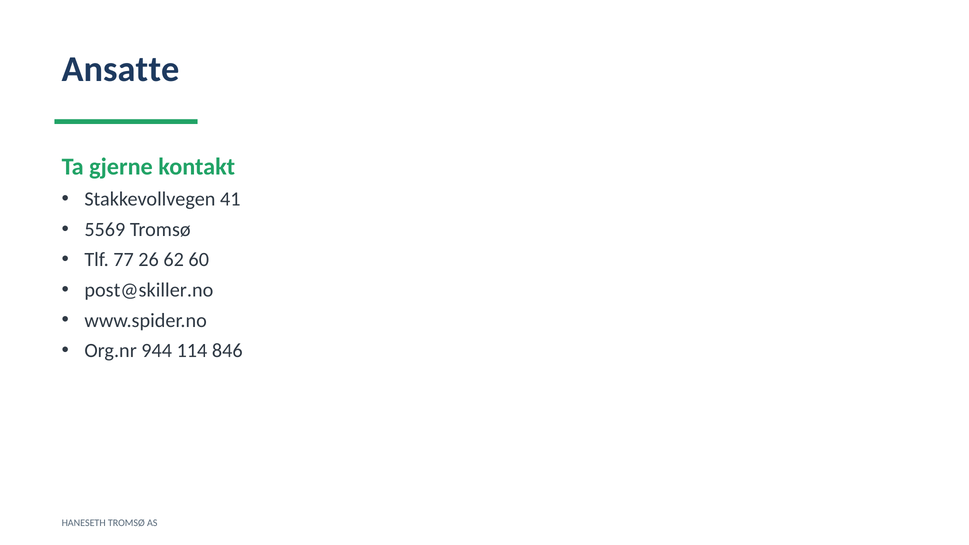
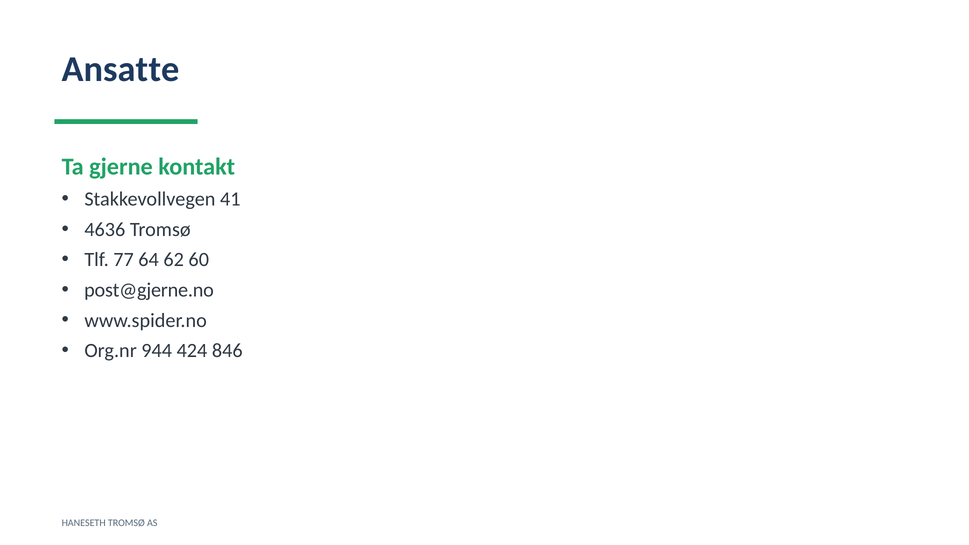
5569: 5569 -> 4636
26: 26 -> 64
post@skiller.no: post@skiller.no -> post@gjerne.no
114: 114 -> 424
